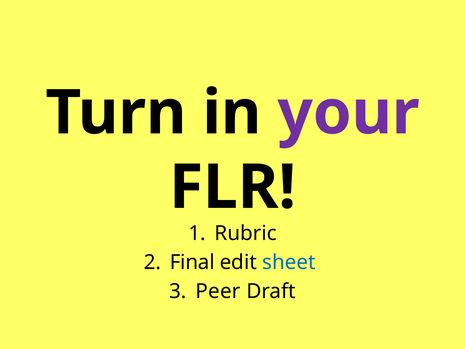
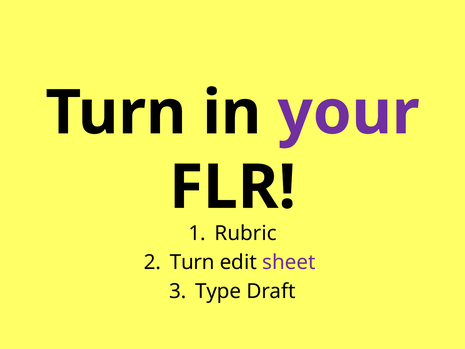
Final at (192, 262): Final -> Turn
sheet colour: blue -> purple
Peer: Peer -> Type
